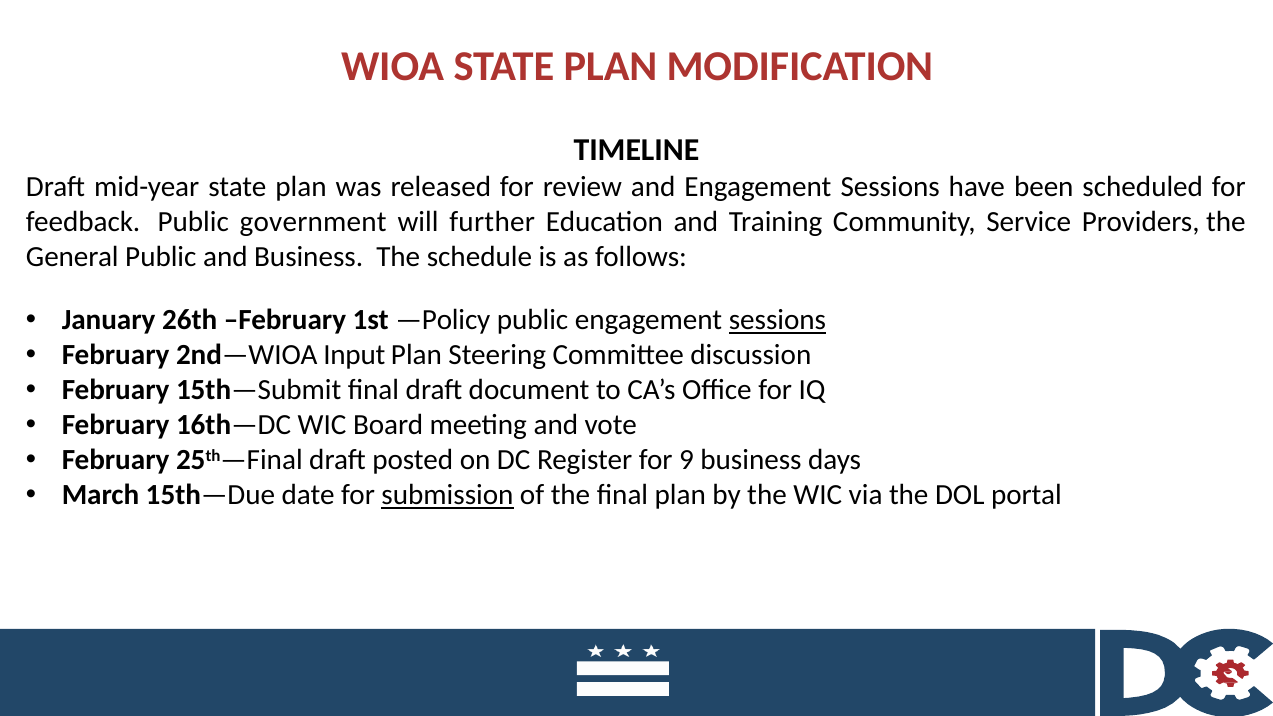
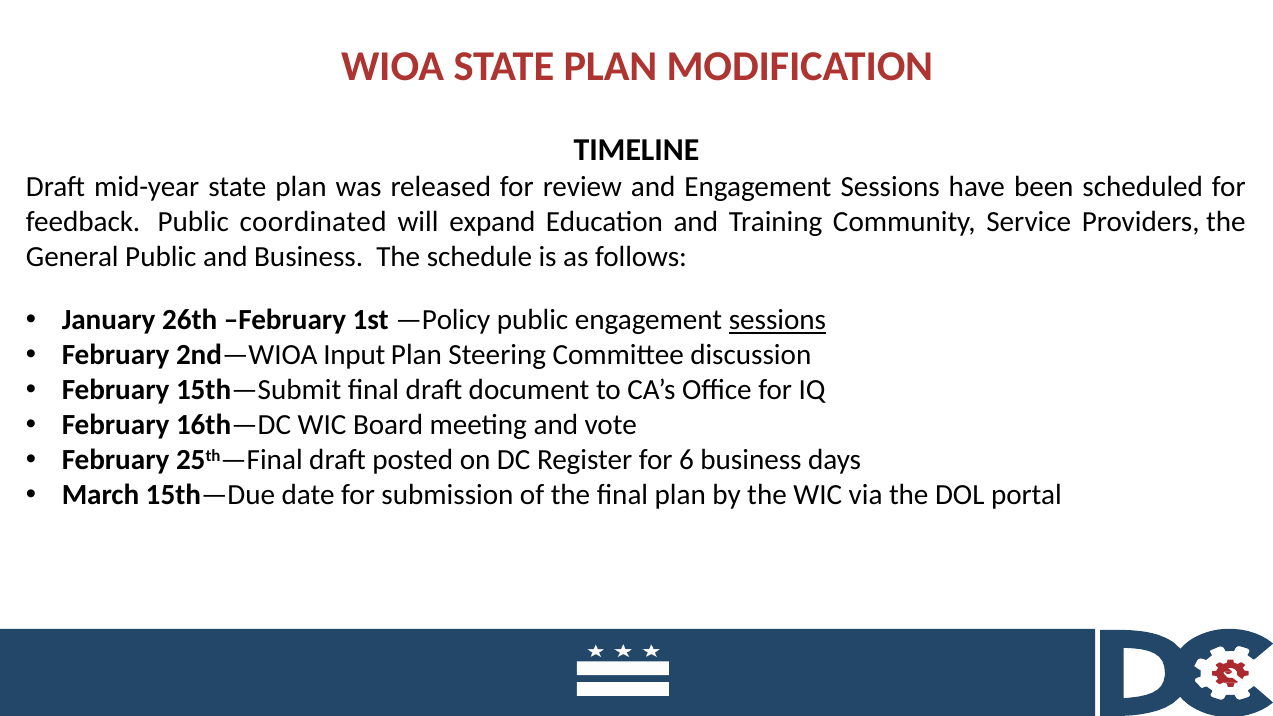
government: government -> coordinated
further: further -> expand
9: 9 -> 6
submission underline: present -> none
